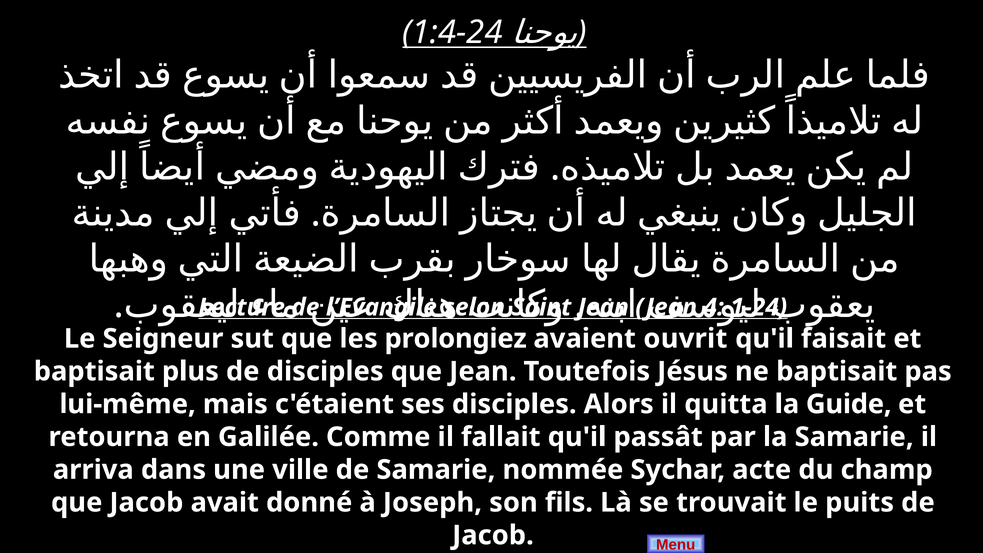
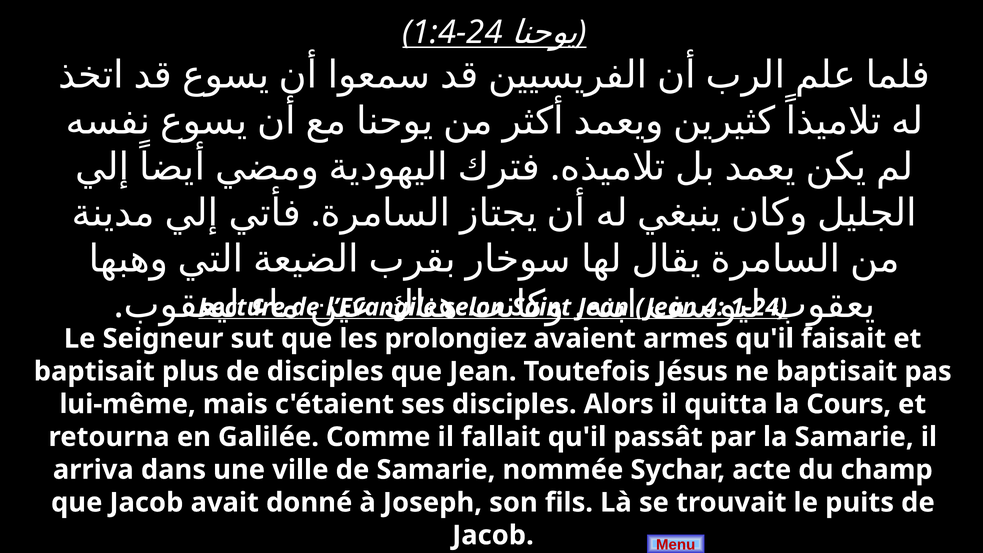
ouvrit: ouvrit -> armes
Guide: Guide -> Cours
